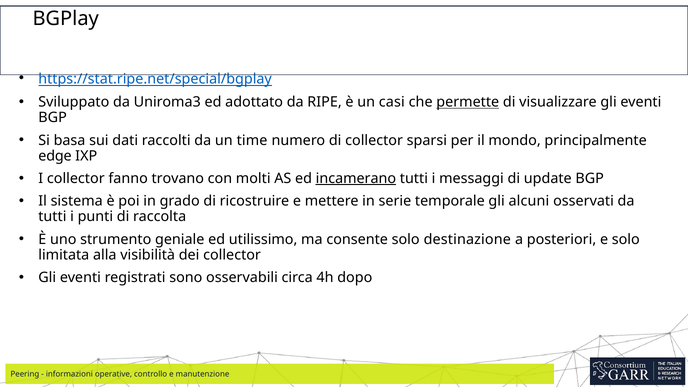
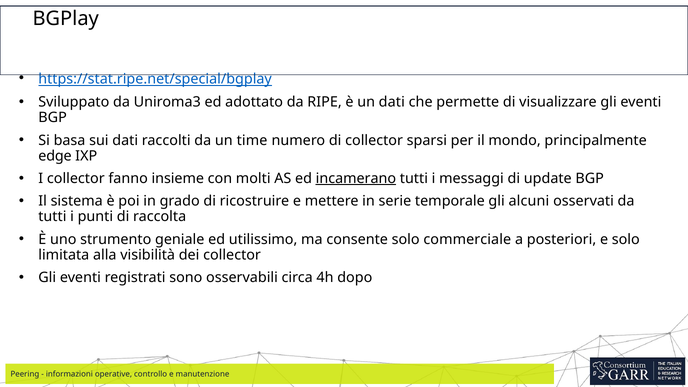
un casi: casi -> dati
permette underline: present -> none
trovano: trovano -> insieme
destinazione: destinazione -> commerciale
